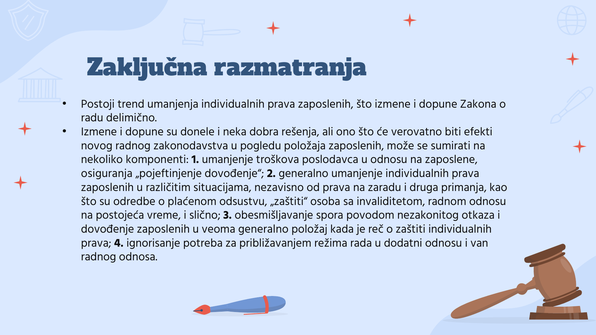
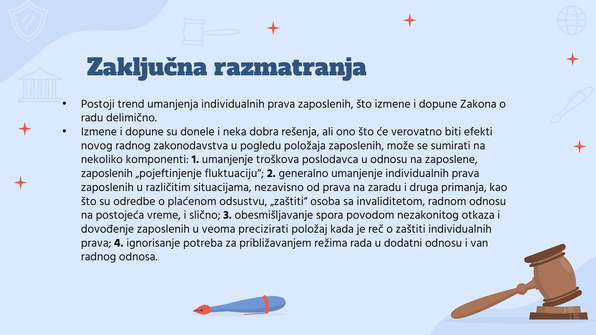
osiguranja at (107, 174): osiguranja -> zaposlenih
dovođenje“: dovođenje“ -> fluktuaciju“
veoma generalno: generalno -> precizirati
